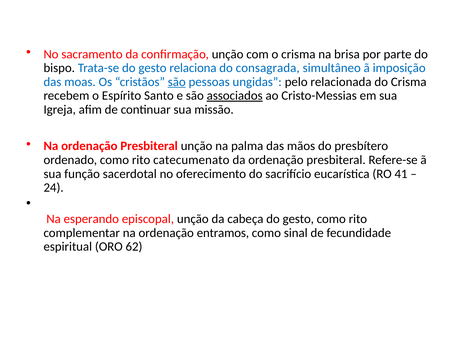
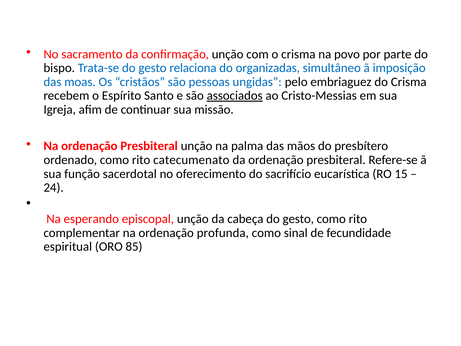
brisa: brisa -> povo
consagrada: consagrada -> organizadas
são at (177, 82) underline: present -> none
relacionada: relacionada -> embriaguez
41: 41 -> 15
entramos: entramos -> profunda
62: 62 -> 85
